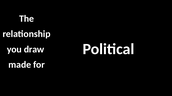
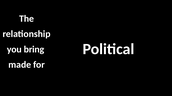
draw: draw -> bring
